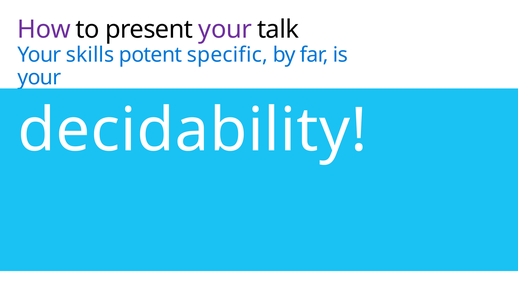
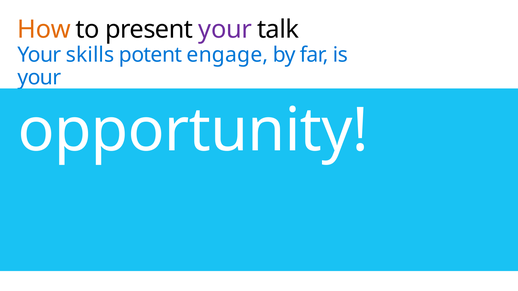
How colour: purple -> orange
specific: specific -> engage
decidability: decidability -> opportunity
